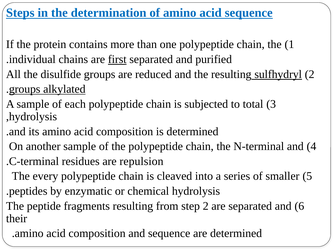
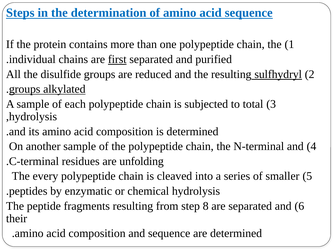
repulsion: repulsion -> unfolding
step 2: 2 -> 8
